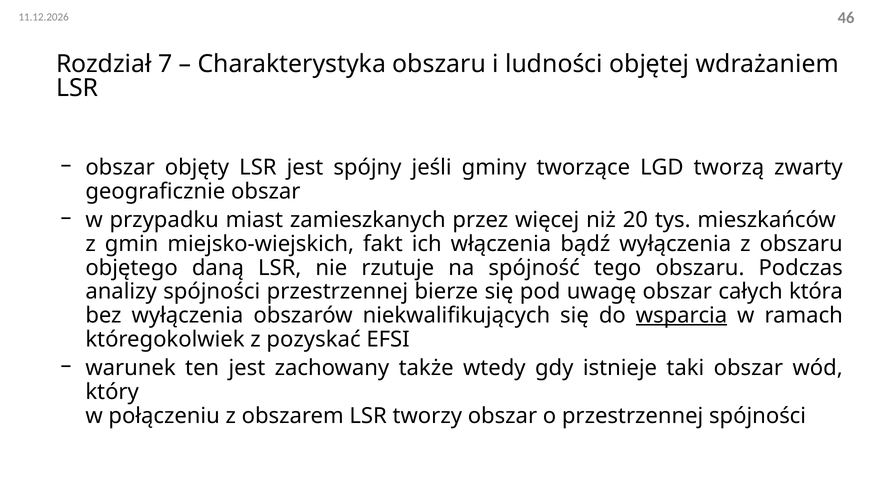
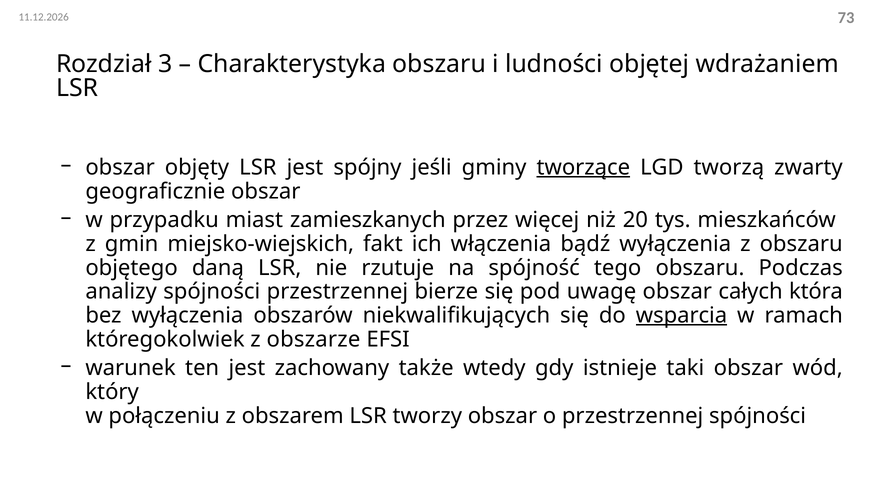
46: 46 -> 73
7: 7 -> 3
tworzące underline: none -> present
pozyskać: pozyskać -> obszarze
